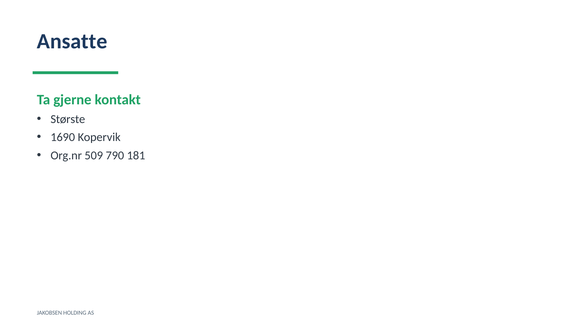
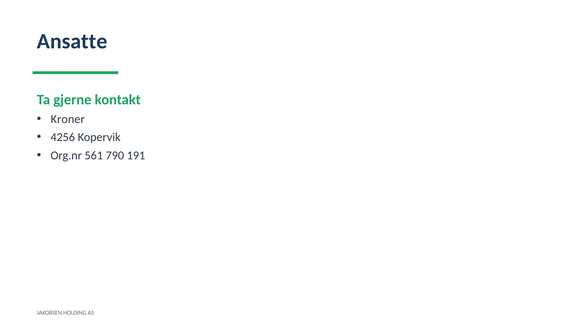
Største: Største -> Kroner
1690: 1690 -> 4256
509: 509 -> 561
181: 181 -> 191
